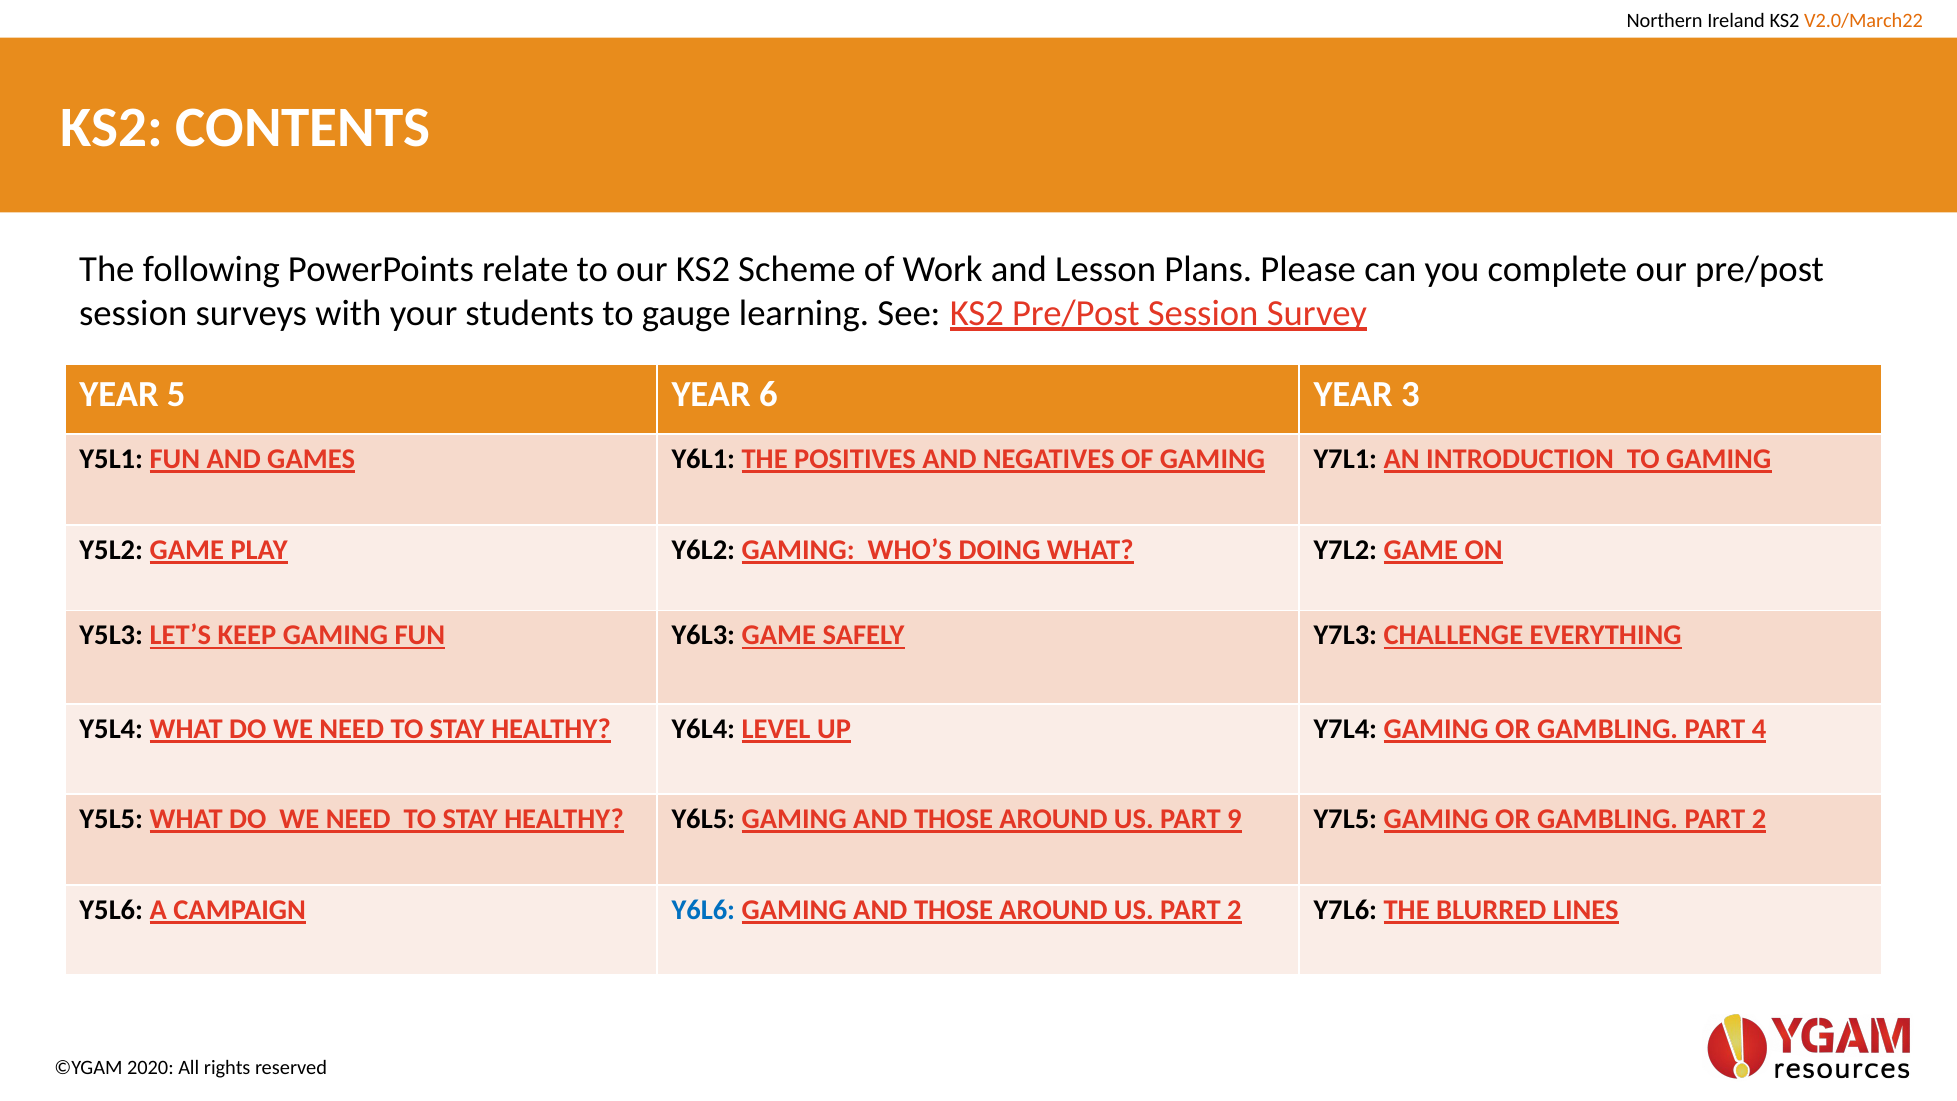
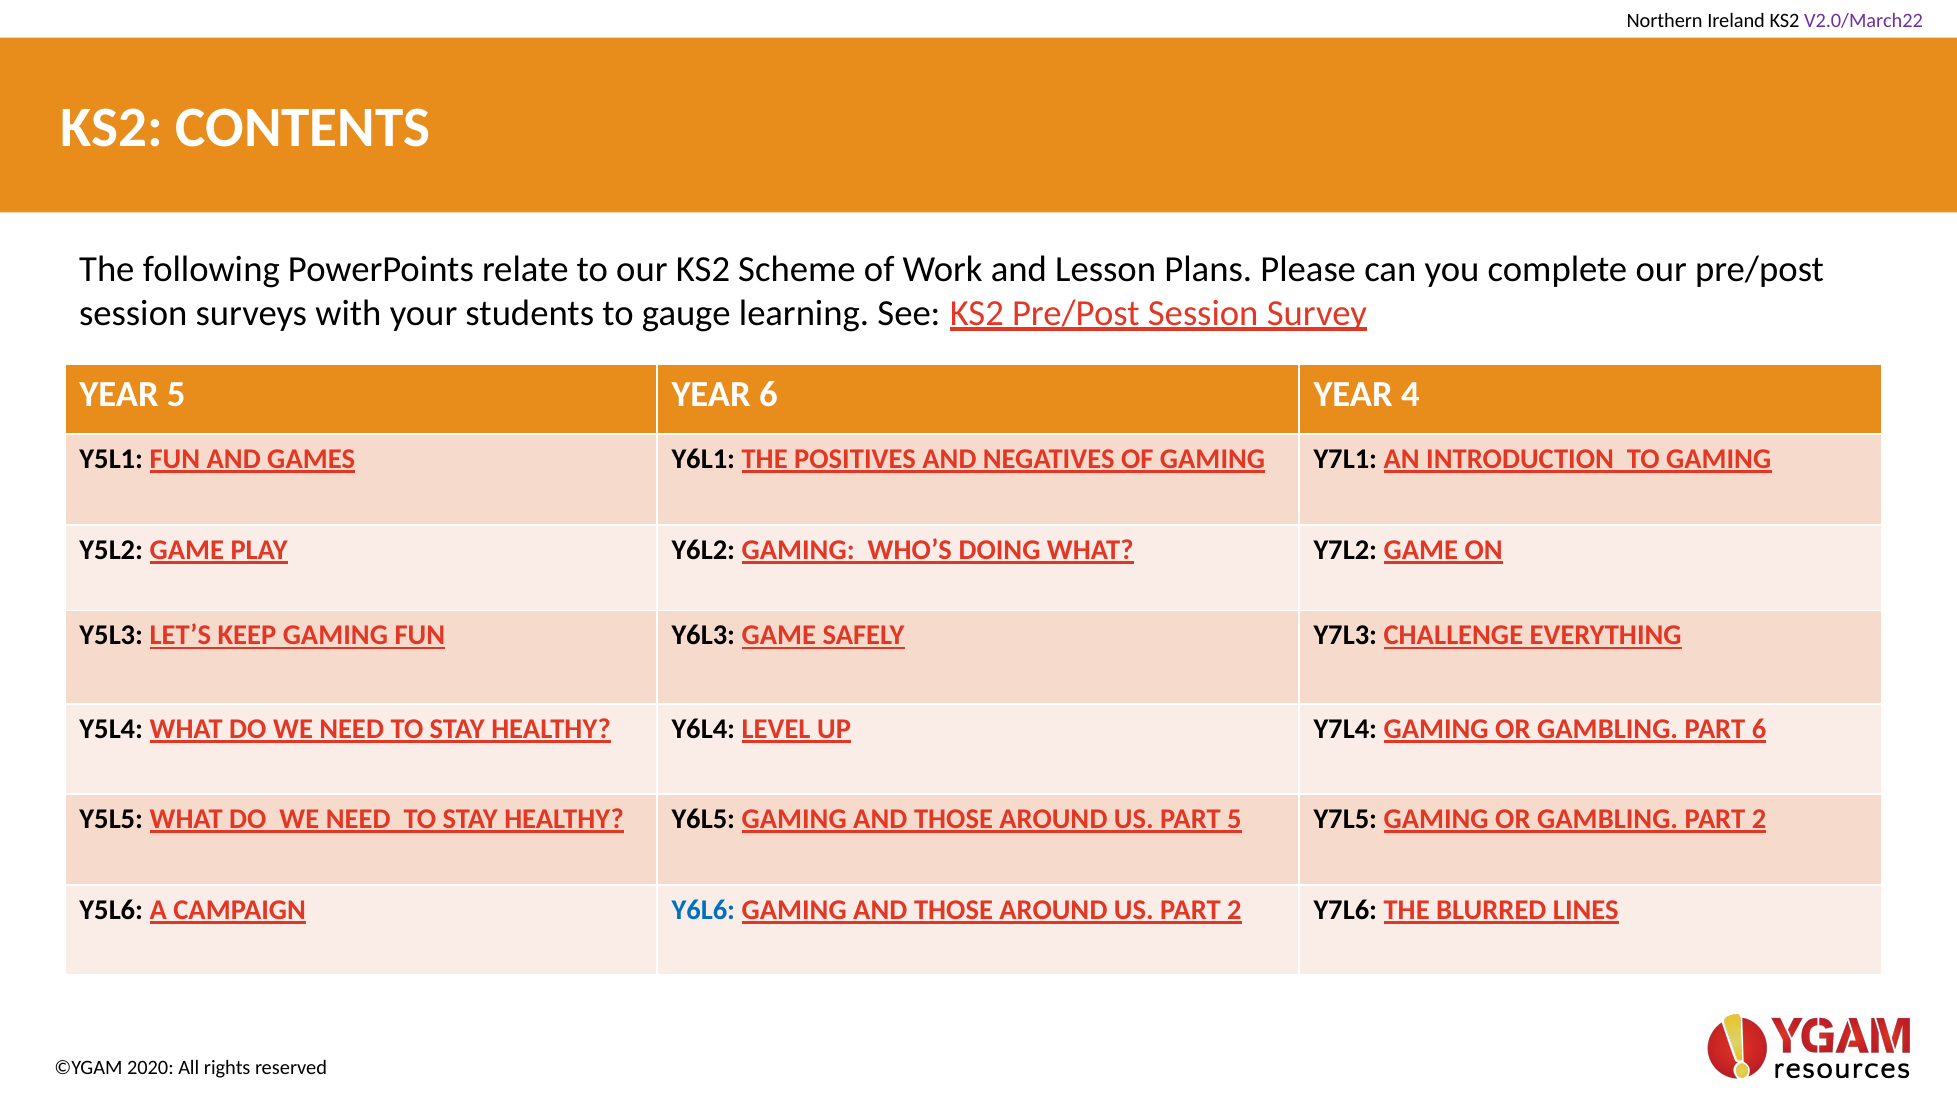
V2.0/March22 colour: orange -> purple
3: 3 -> 4
PART 4: 4 -> 6
PART 9: 9 -> 5
